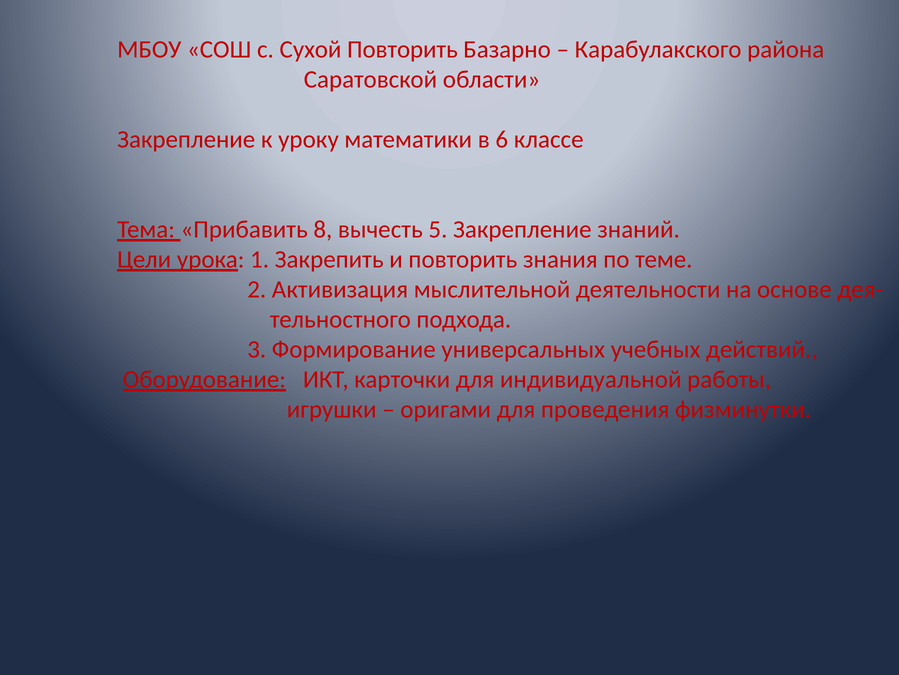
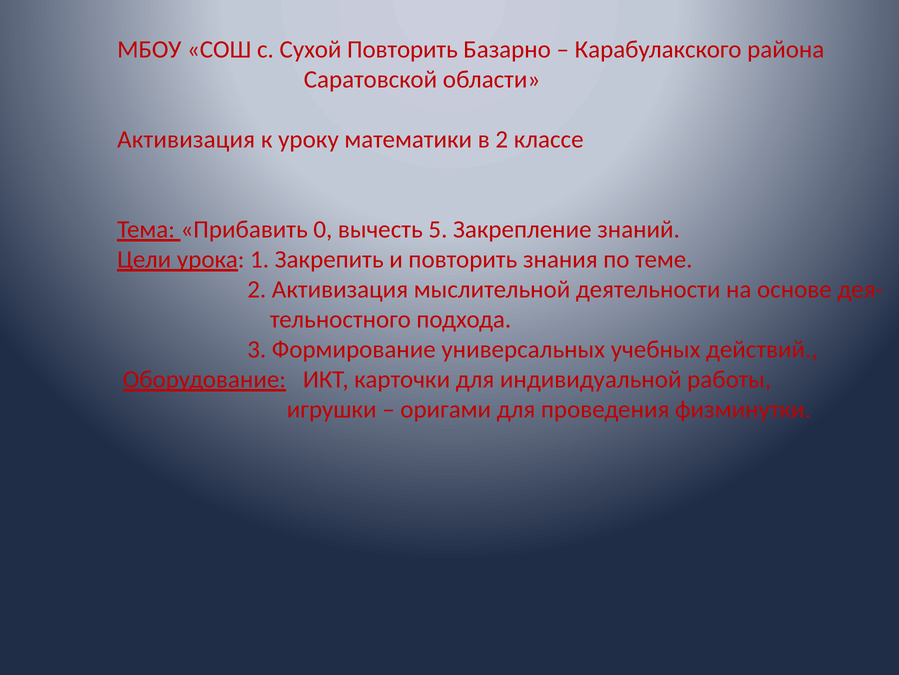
Закрепление at (186, 139): Закрепление -> Активизация
в 6: 6 -> 2
8: 8 -> 0
